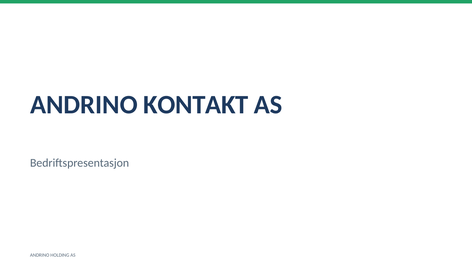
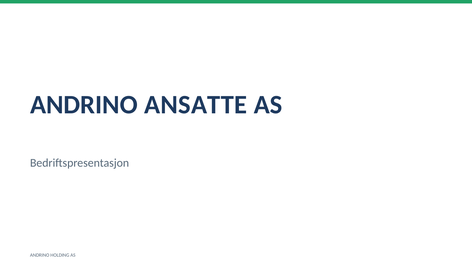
KONTAKT: KONTAKT -> ANSATTE
